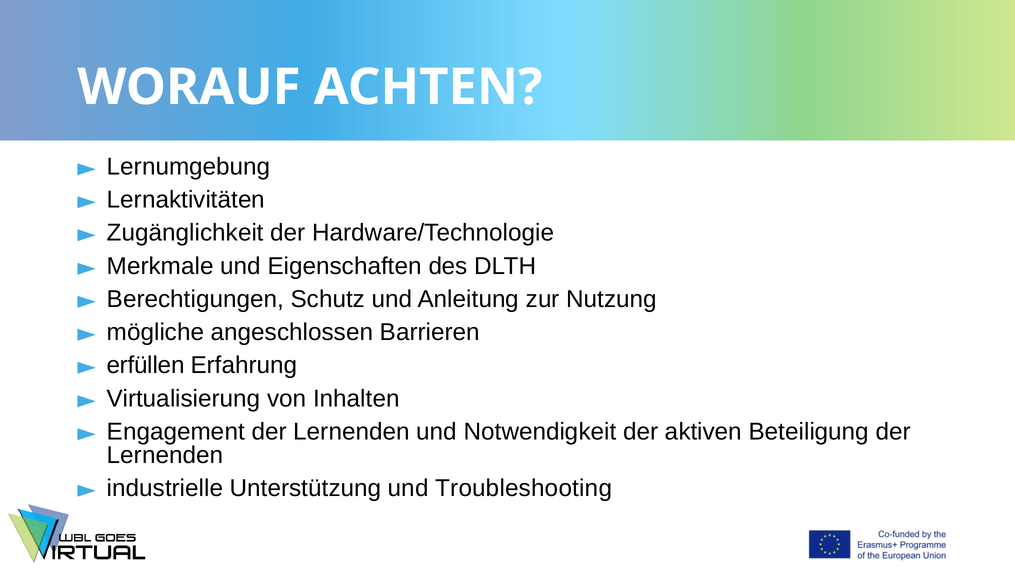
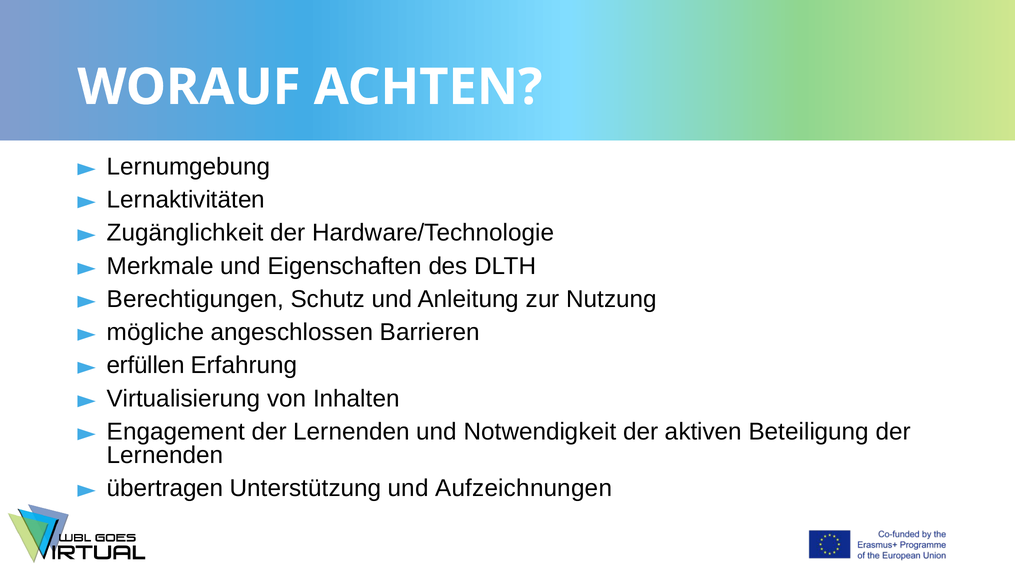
industrielle: industrielle -> übertragen
Troubleshooting: Troubleshooting -> Aufzeichnungen
